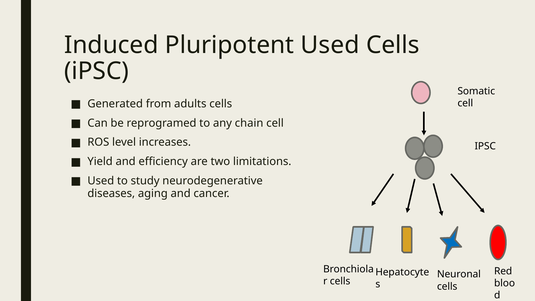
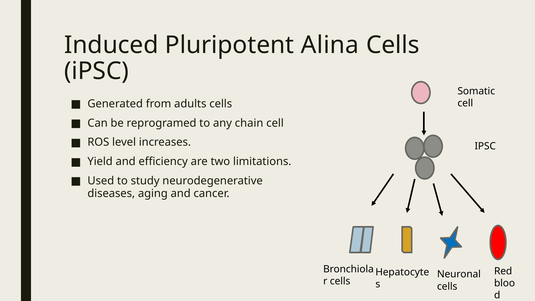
Pluripotent Used: Used -> Alina
